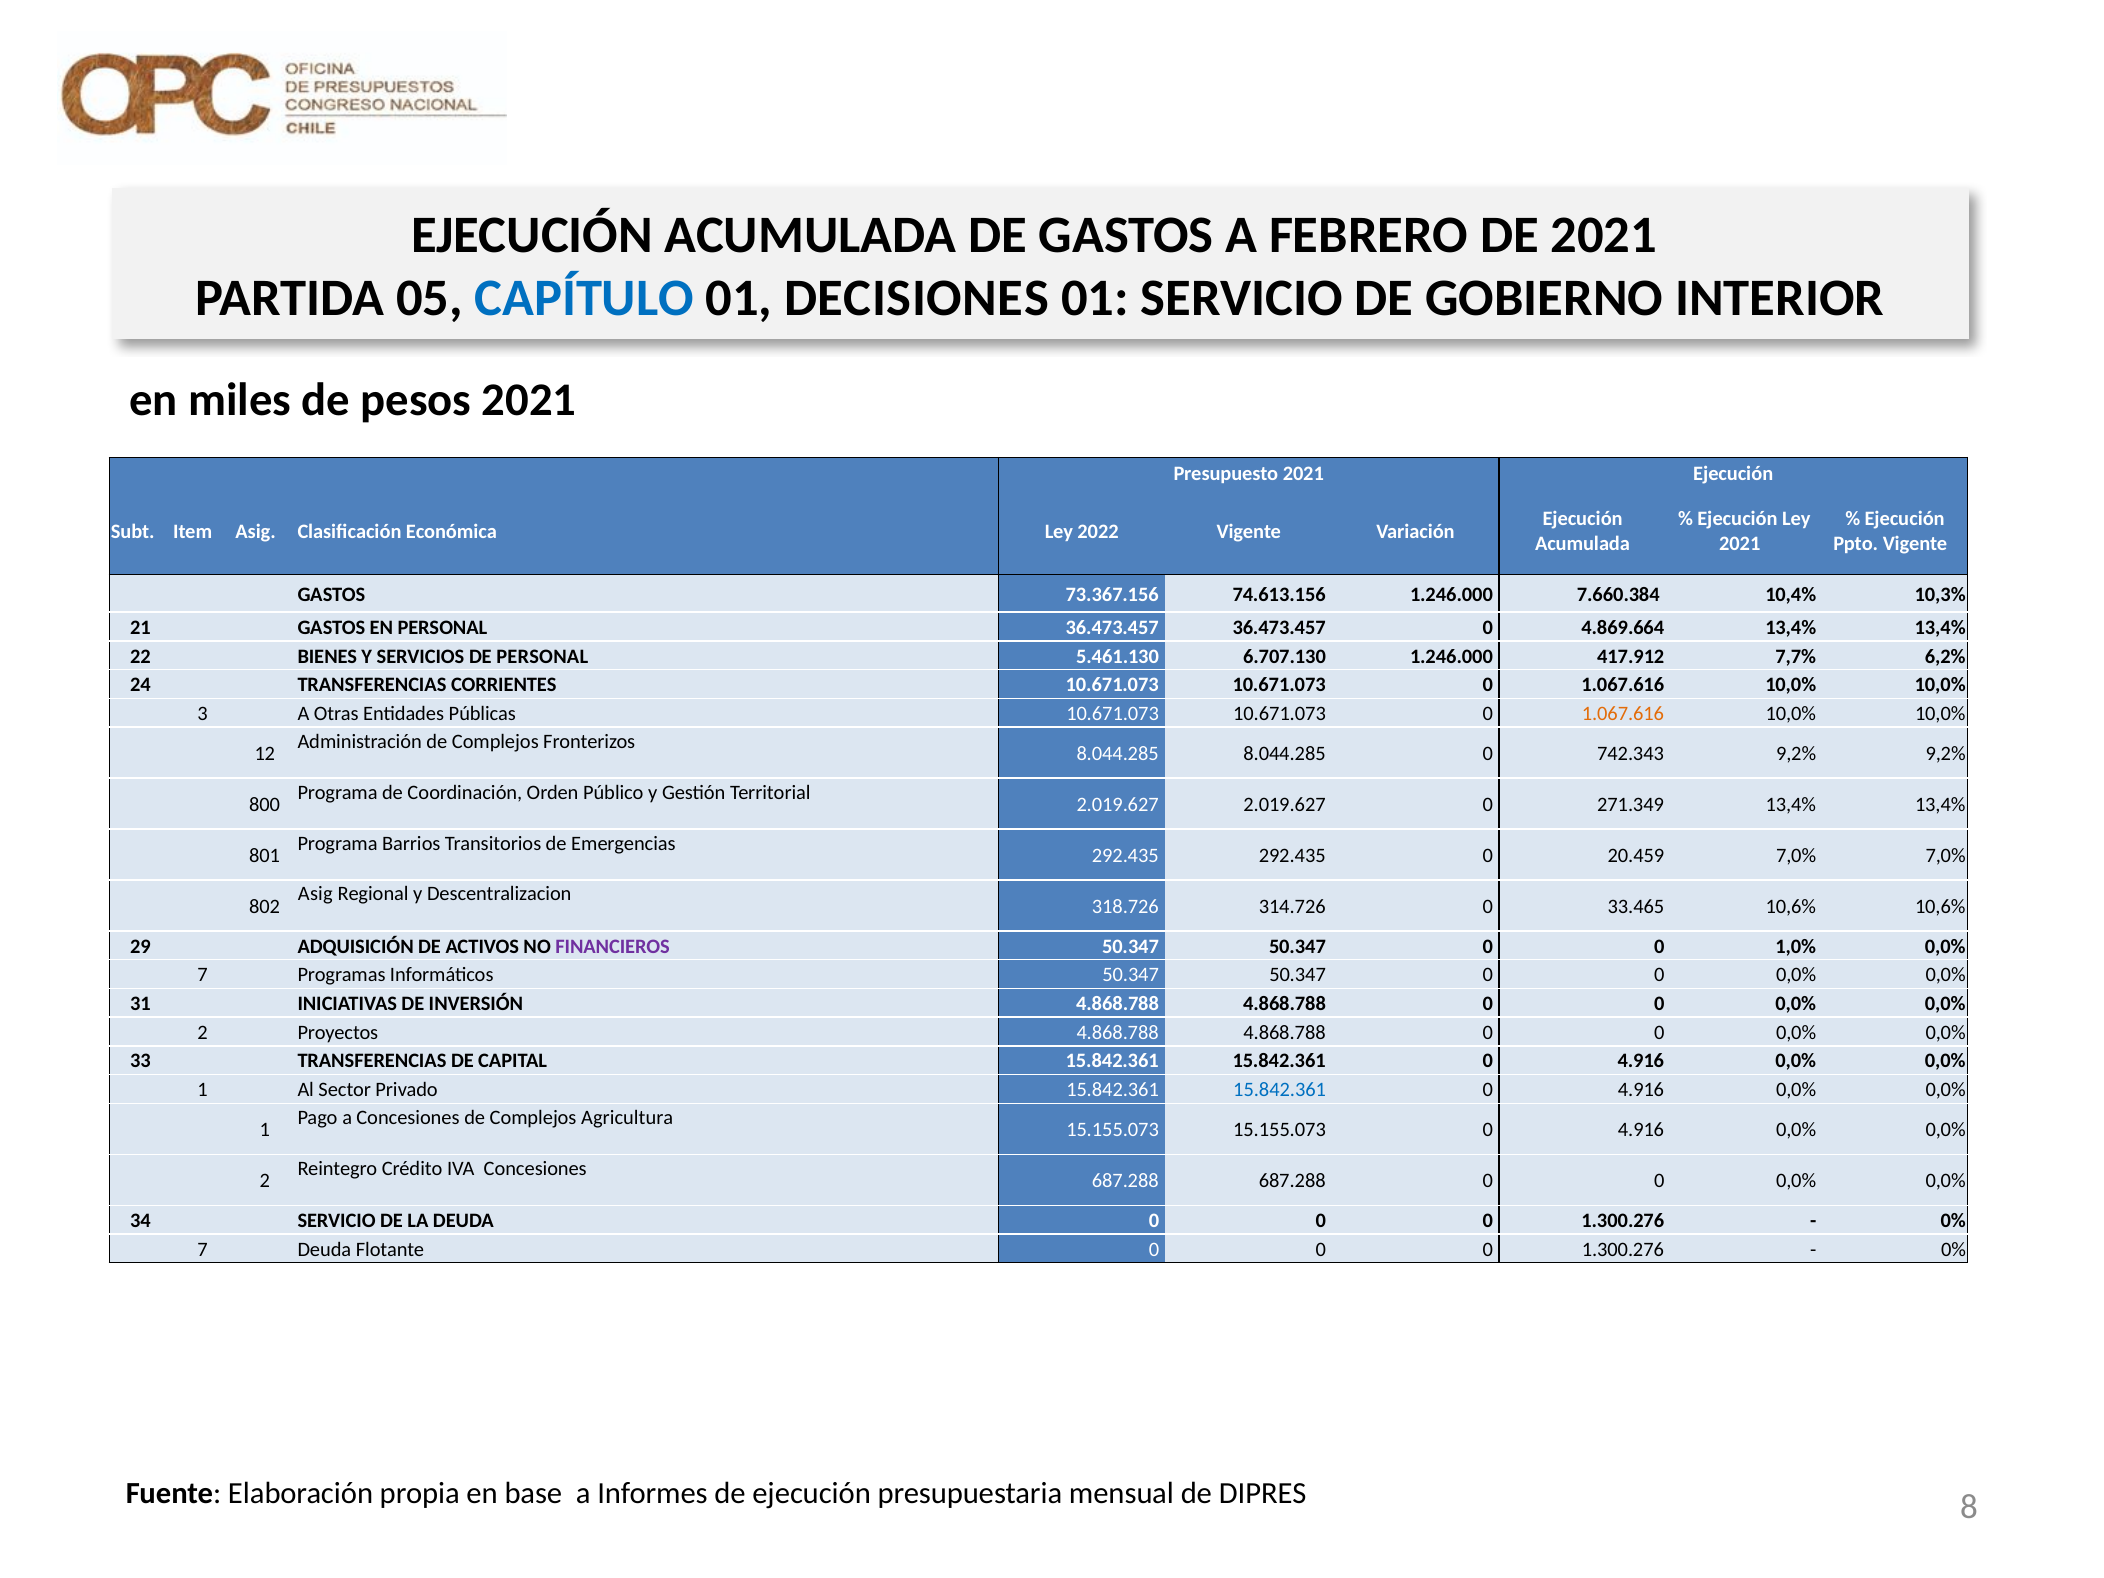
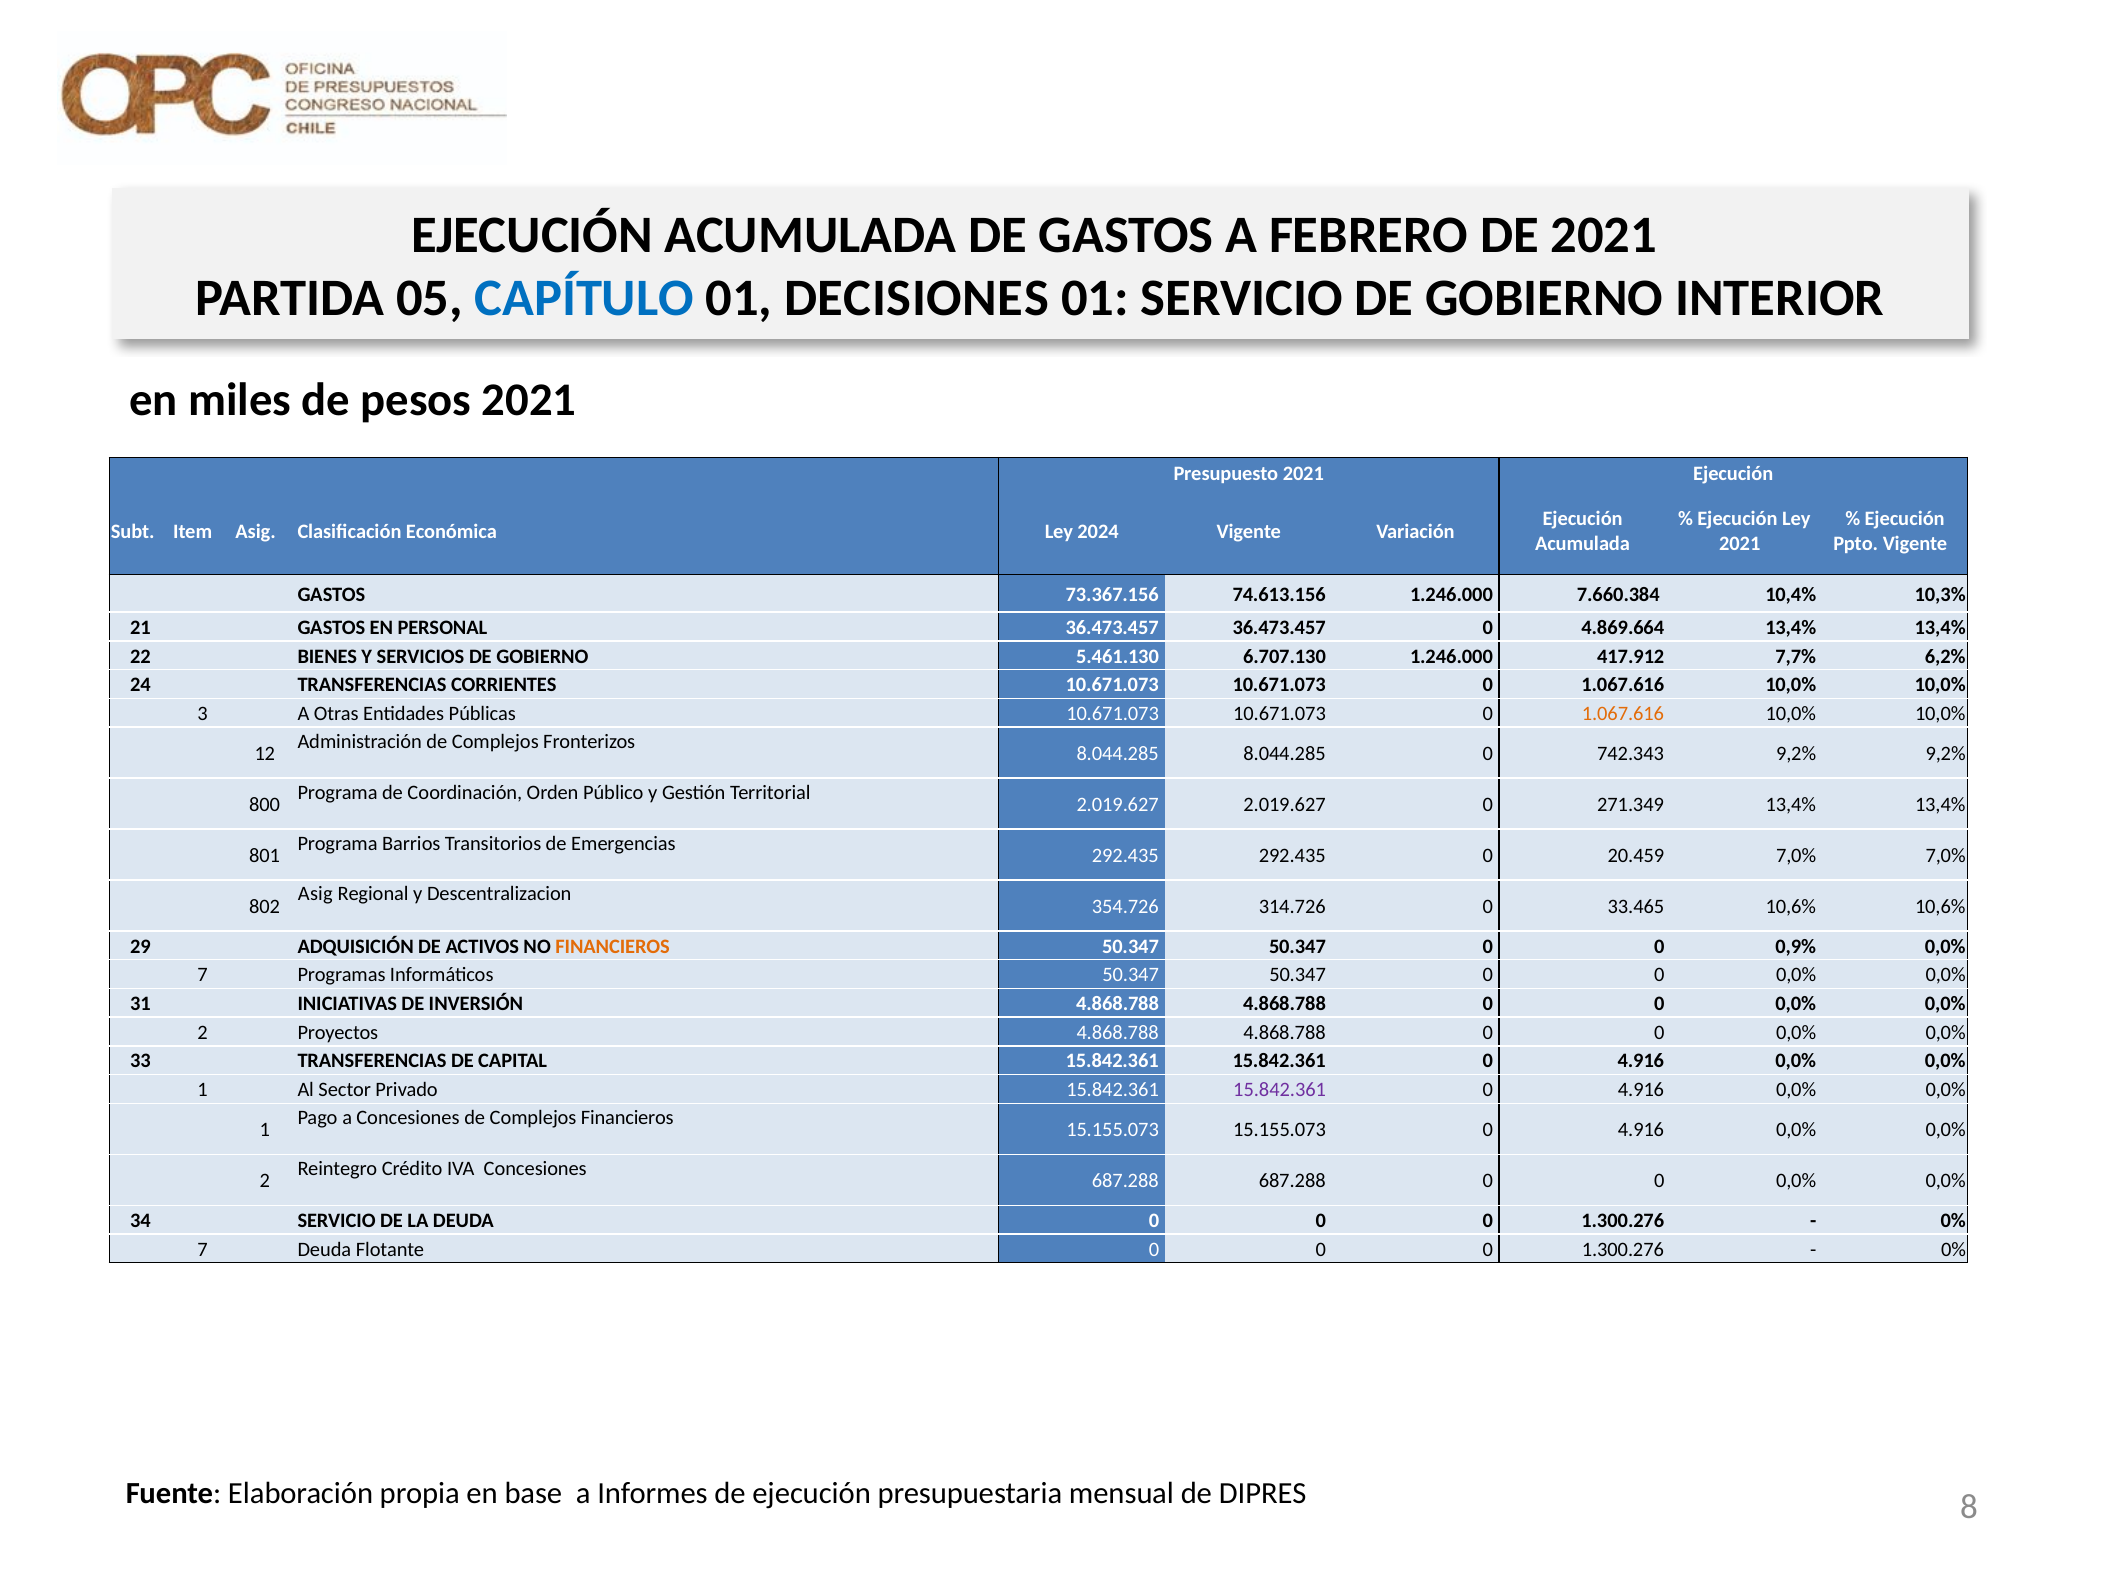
2022: 2022 -> 2024
SERVICIOS DE PERSONAL: PERSONAL -> GOBIERNO
318.726: 318.726 -> 354.726
FINANCIEROS at (613, 946) colour: purple -> orange
1,0%: 1,0% -> 0,9%
15.842.361 at (1280, 1090) colour: blue -> purple
Complejos Agricultura: Agricultura -> Financieros
